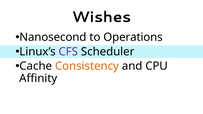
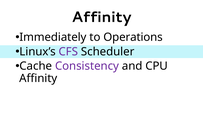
Wishes at (101, 17): Wishes -> Affinity
Nanosecond: Nanosecond -> Immediately
Consistency colour: orange -> purple
